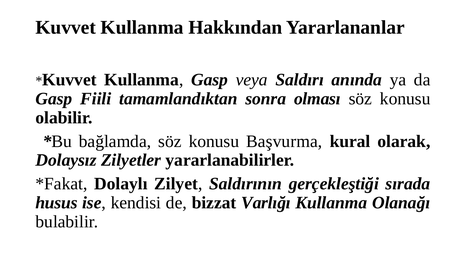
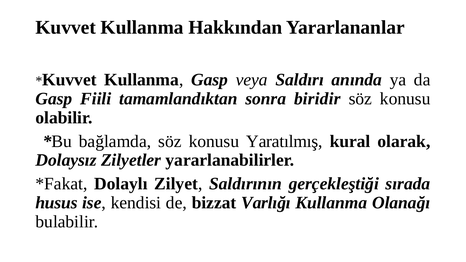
olması: olması -> biridir
Başvurma: Başvurma -> Yaratılmış
